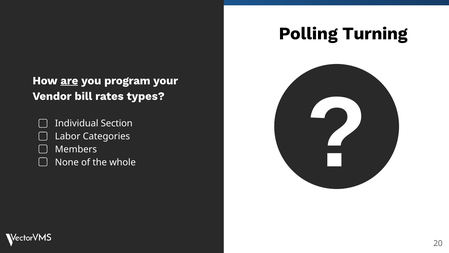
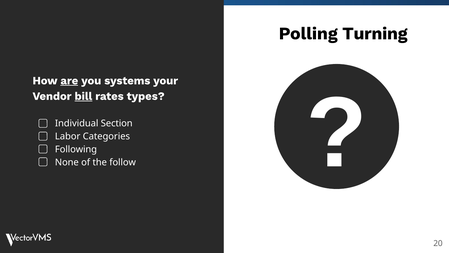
program: program -> systems
bill underline: none -> present
Members: Members -> Following
whole: whole -> follow
